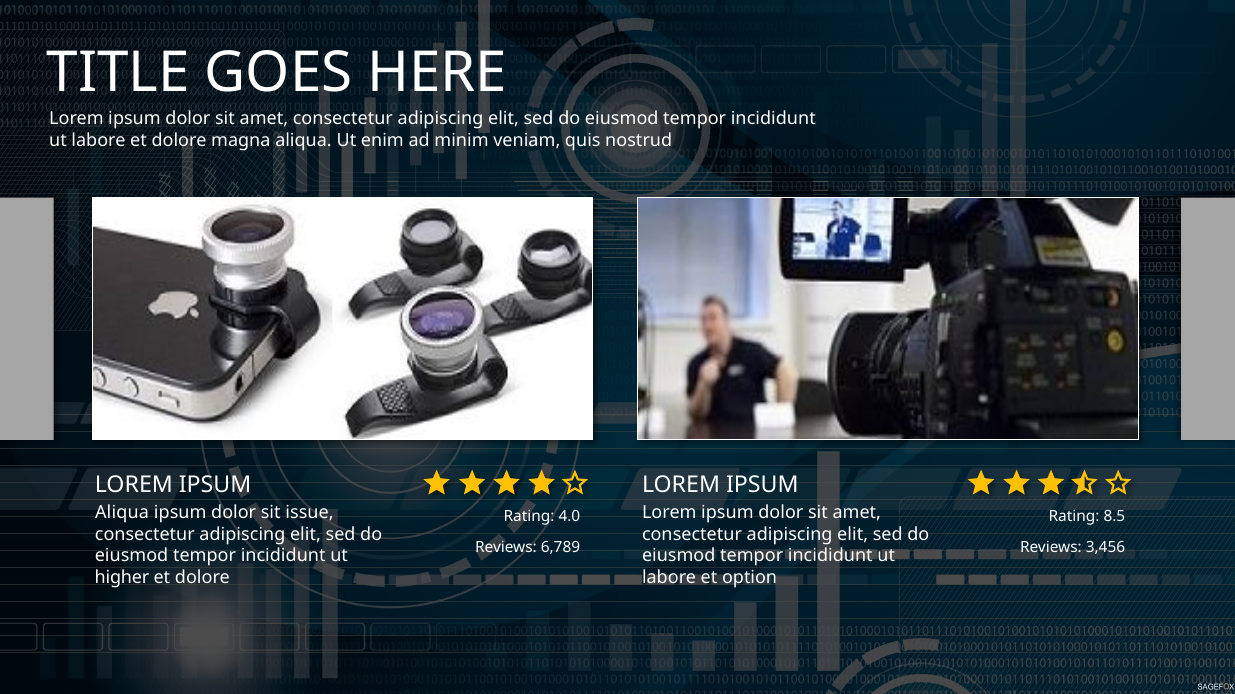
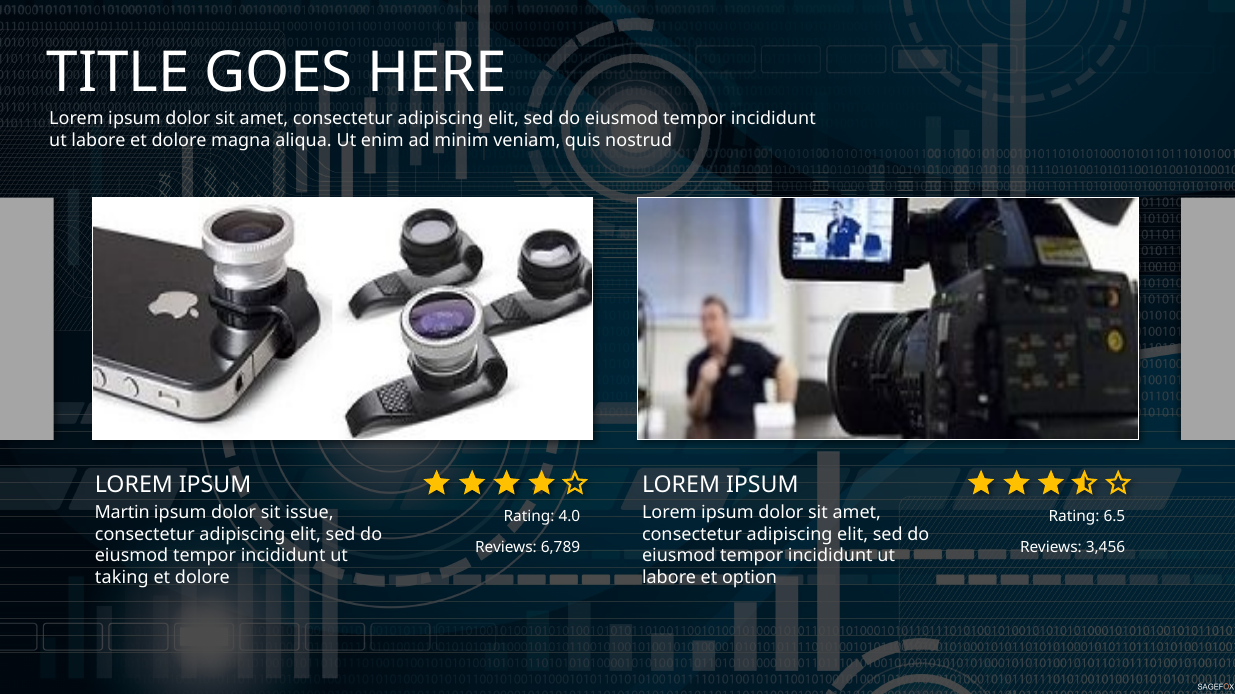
Aliqua at (122, 513): Aliqua -> Martin
8.5: 8.5 -> 6.5
higher: higher -> taking
